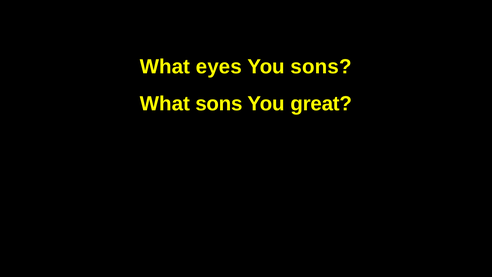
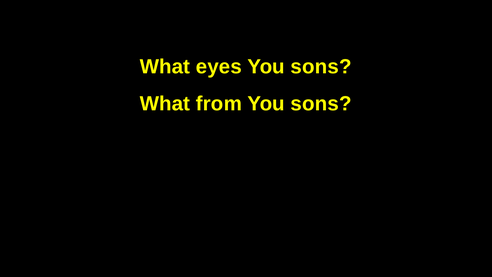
What sons: sons -> from
great at (321, 103): great -> sons
